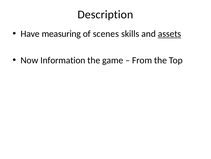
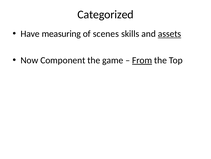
Description: Description -> Categorized
Information: Information -> Component
From underline: none -> present
